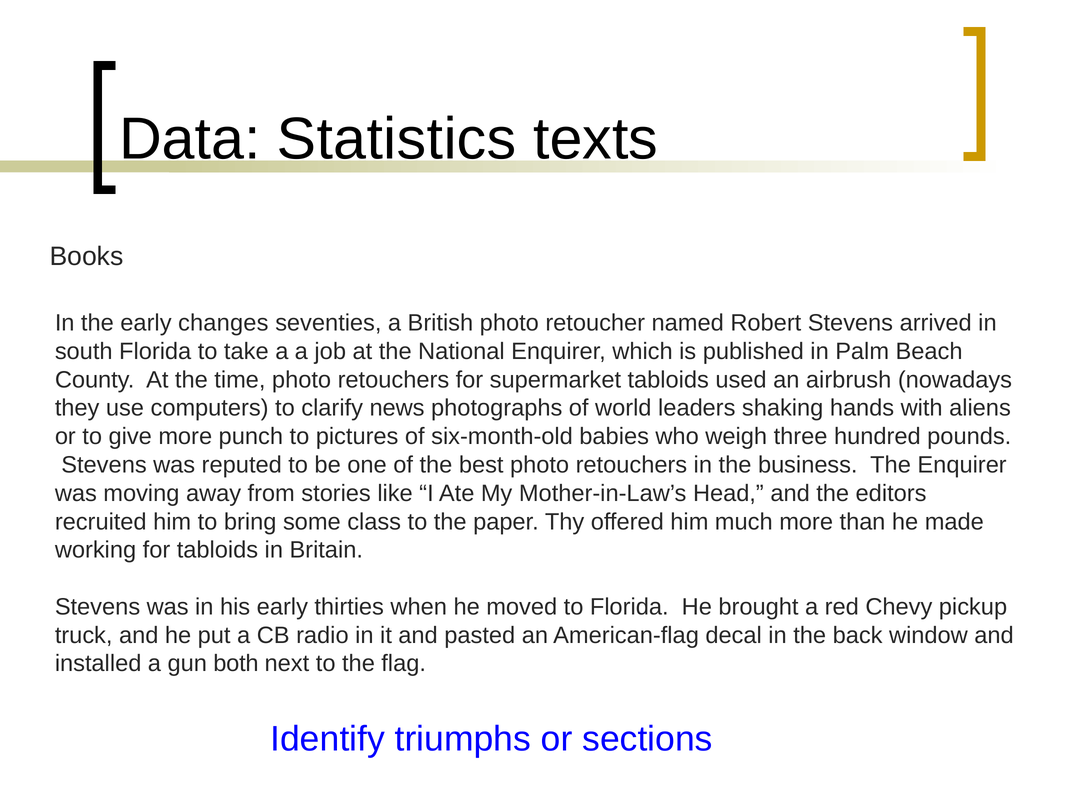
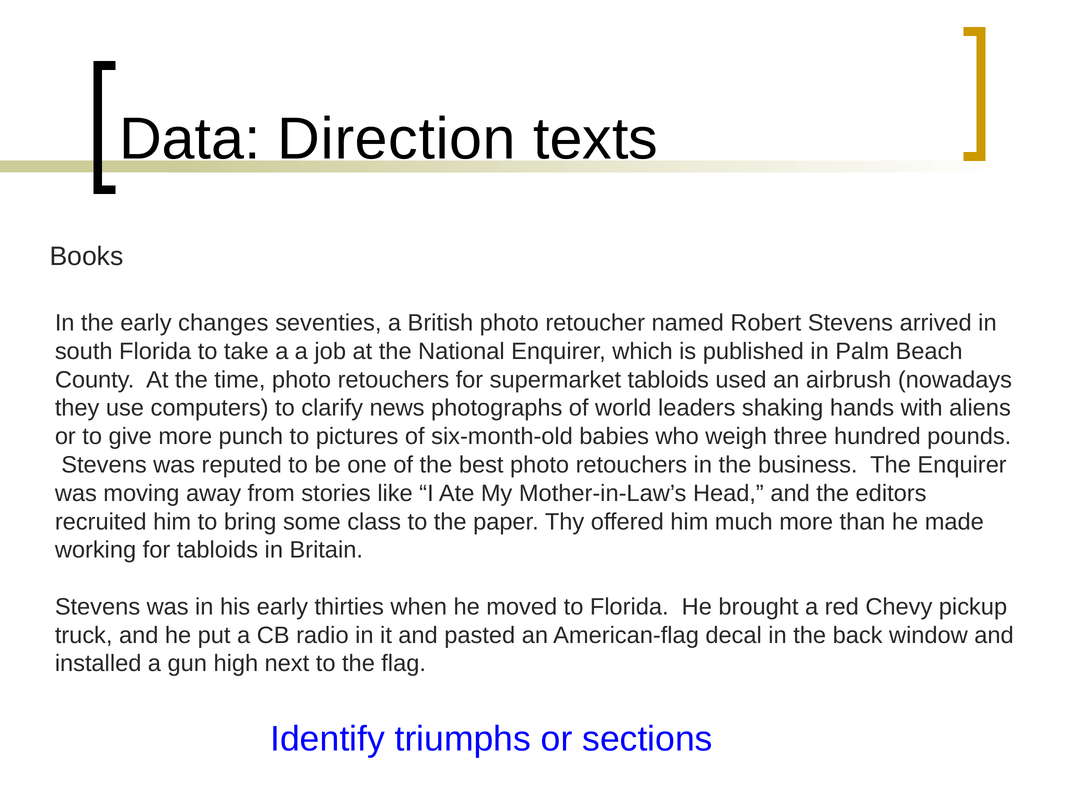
Statistics: Statistics -> Direction
both: both -> high
